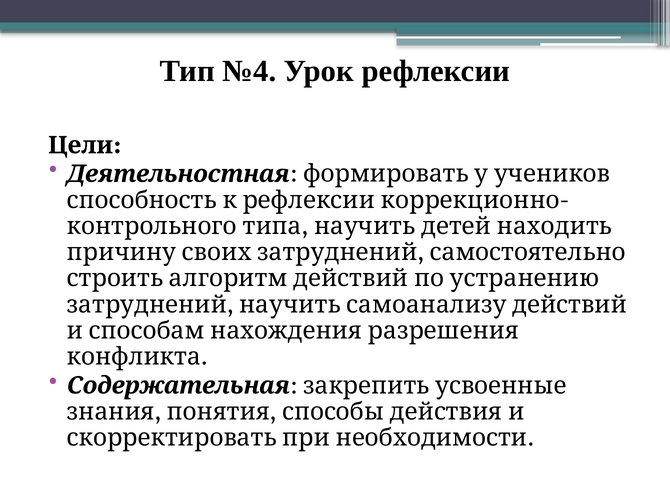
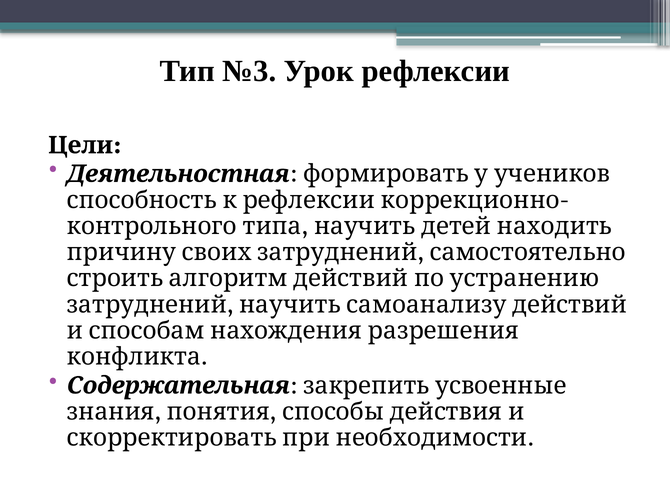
№4: №4 -> №3
